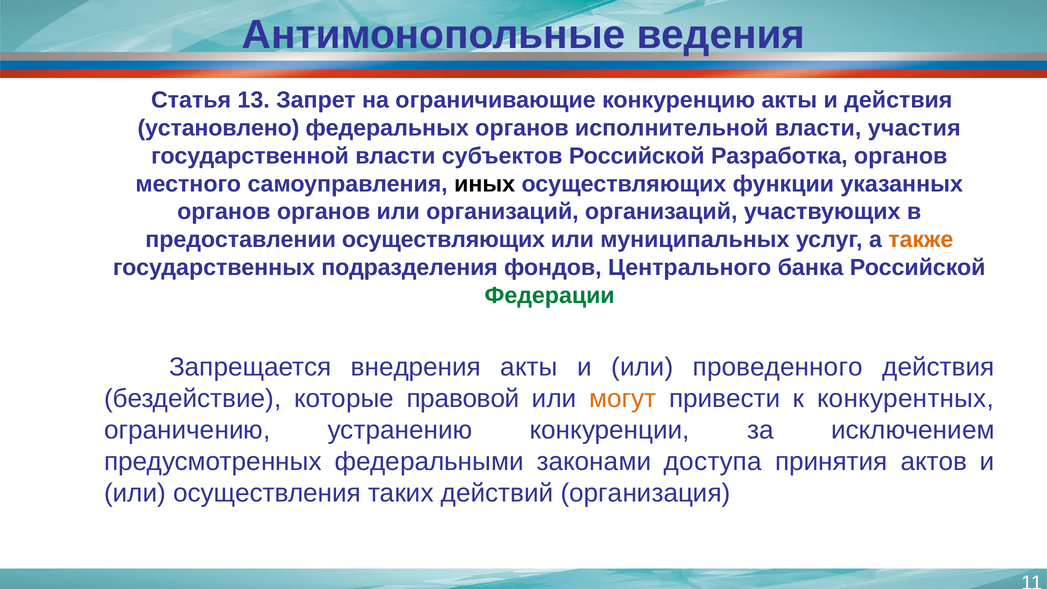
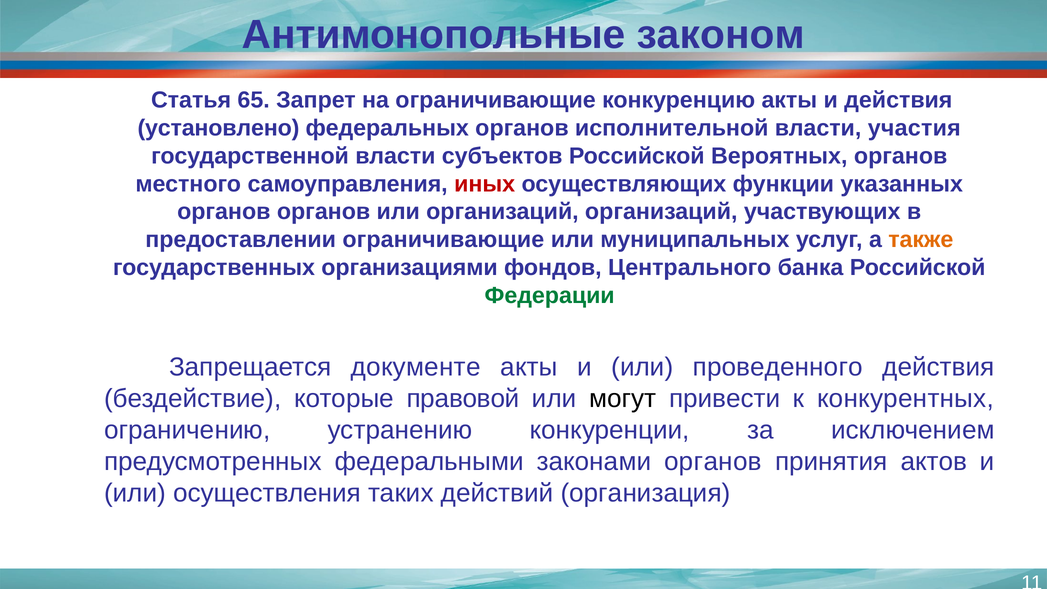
ведения: ведения -> законом
13: 13 -> 65
Разработка: Разработка -> Вероятных
иных colour: black -> red
предоставлении осуществляющих: осуществляющих -> ограничивающие
подразделения: подразделения -> организациями
внедрения: внедрения -> документе
могут colour: orange -> black
законами доступа: доступа -> органов
